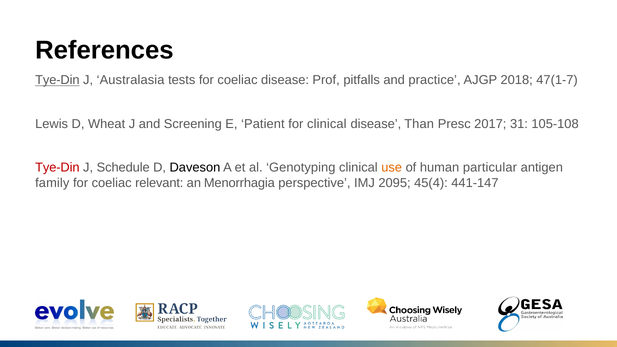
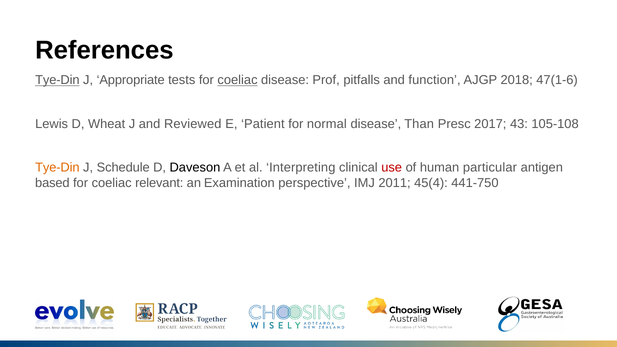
Australasia: Australasia -> Appropriate
coeliac at (238, 80) underline: none -> present
practice: practice -> function
47(1-7: 47(1-7 -> 47(1-6
Screening: Screening -> Reviewed
for clinical: clinical -> normal
31: 31 -> 43
Tye-Din at (57, 168) colour: red -> orange
Genotyping: Genotyping -> Interpreting
use colour: orange -> red
family: family -> based
Menorrhagia: Menorrhagia -> Examination
2095: 2095 -> 2011
441-147: 441-147 -> 441-750
